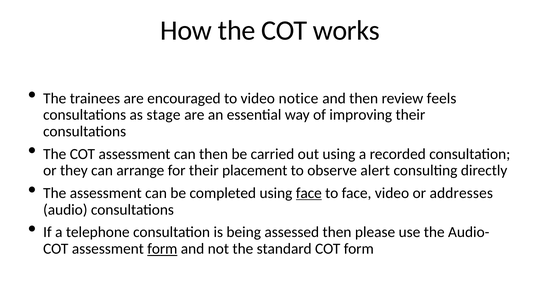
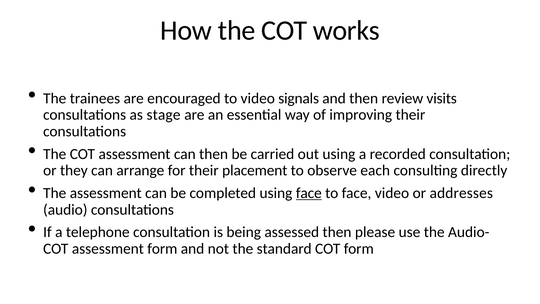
notice: notice -> signals
feels: feels -> visits
alert: alert -> each
form at (162, 249) underline: present -> none
